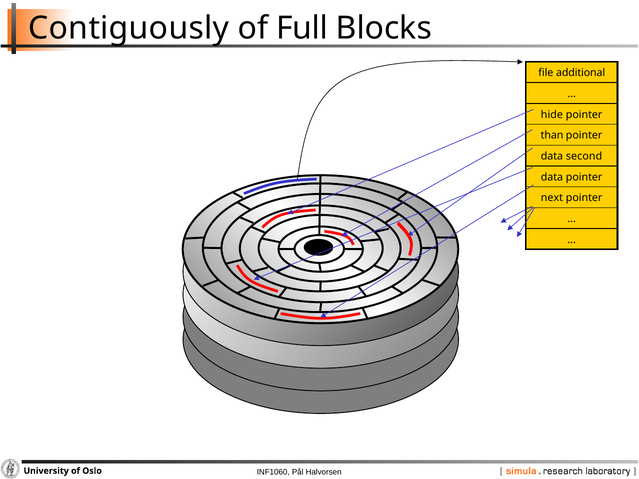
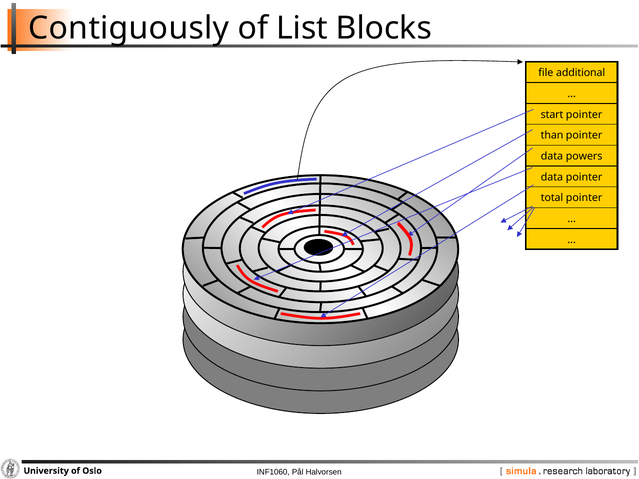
Full: Full -> List
hide: hide -> start
second: second -> powers
next: next -> total
